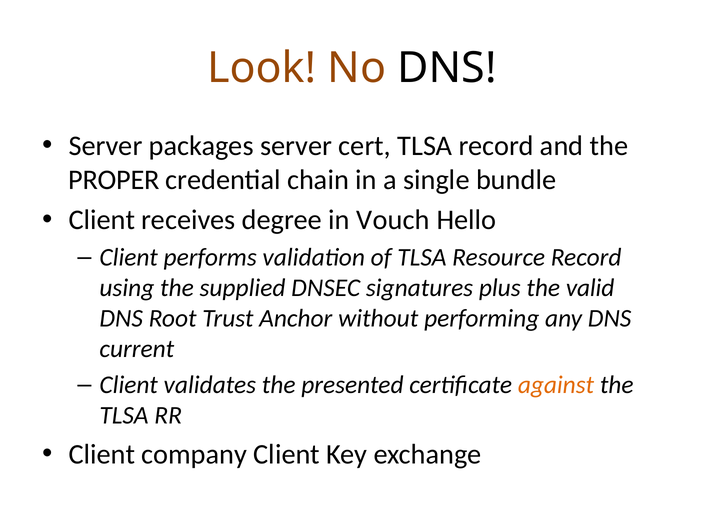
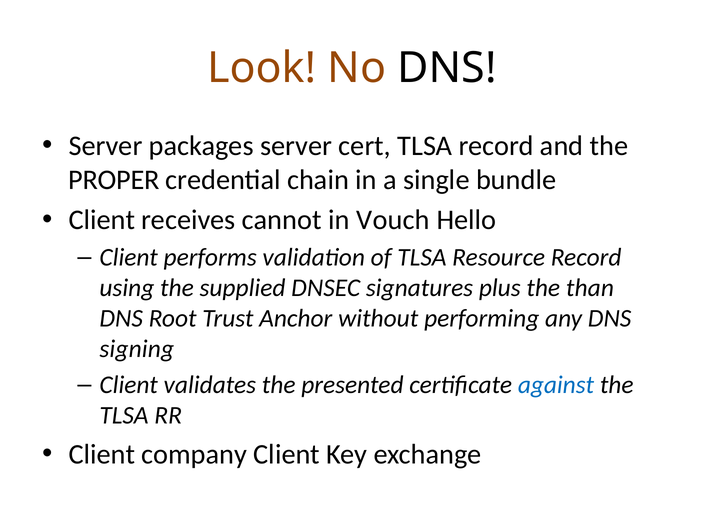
degree: degree -> cannot
valid: valid -> than
current: current -> signing
against colour: orange -> blue
